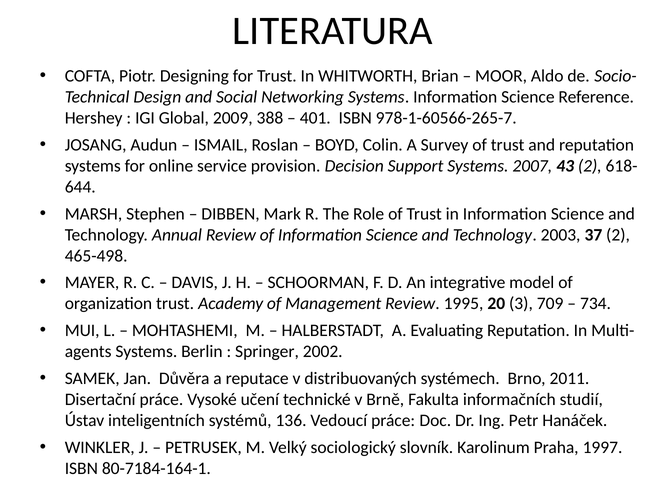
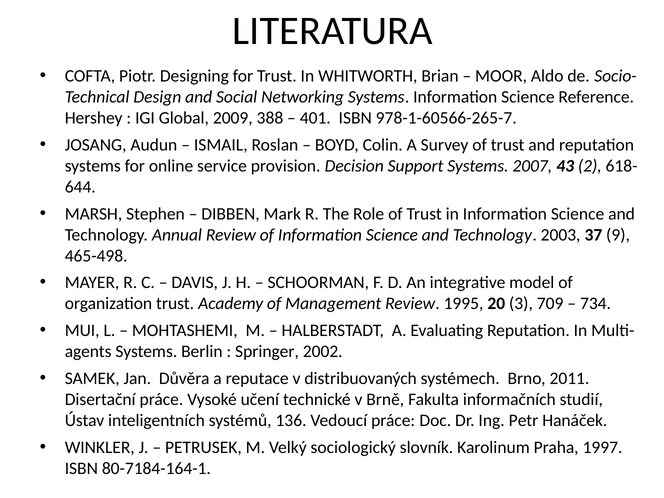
37 2: 2 -> 9
